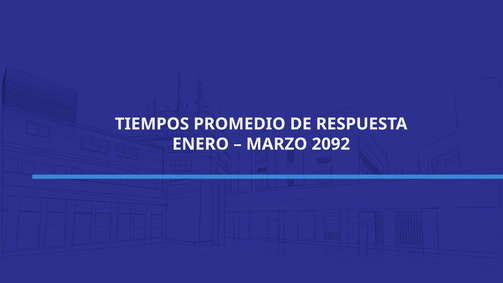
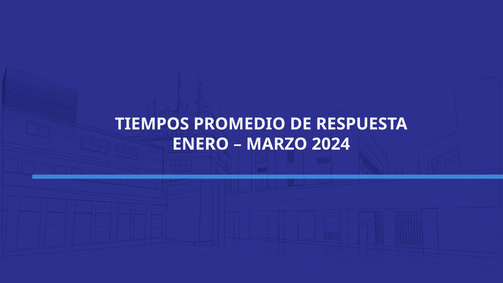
2092: 2092 -> 2024
